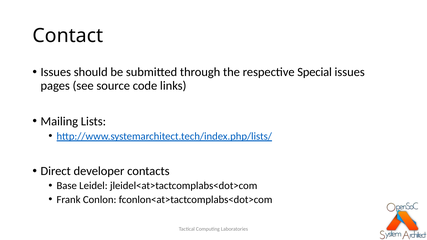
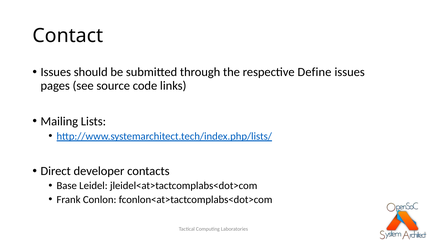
Special: Special -> Define
